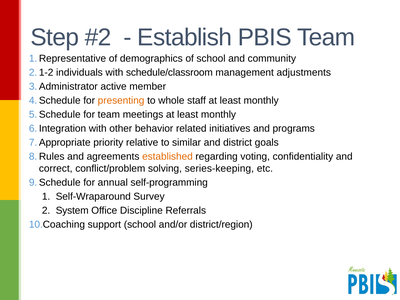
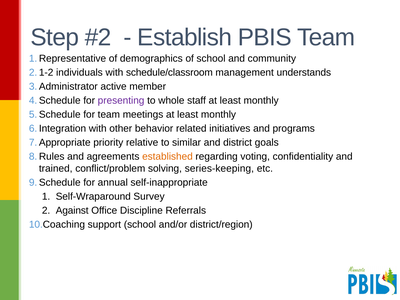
adjustments: adjustments -> understands
presenting colour: orange -> purple
correct: correct -> trained
self-programming: self-programming -> self-inappropriate
System: System -> Against
